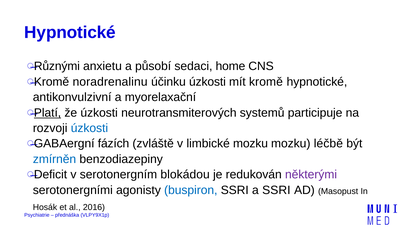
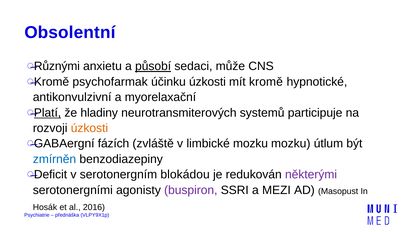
Hypnotické at (70, 32): Hypnotické -> Obsolentní
působí underline: none -> present
home: home -> může
noradrenalinu: noradrenalinu -> psychofarmak
že úzkosti: úzkosti -> hladiny
úzkosti at (89, 128) colour: blue -> orange
léčbě: léčbě -> útlum
buspiron colour: blue -> purple
a SSRI: SSRI -> MEZI
